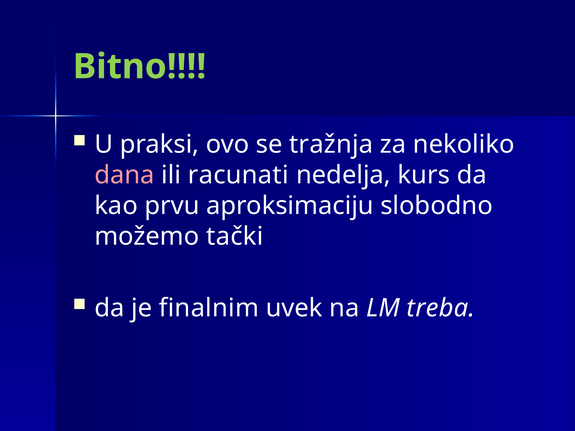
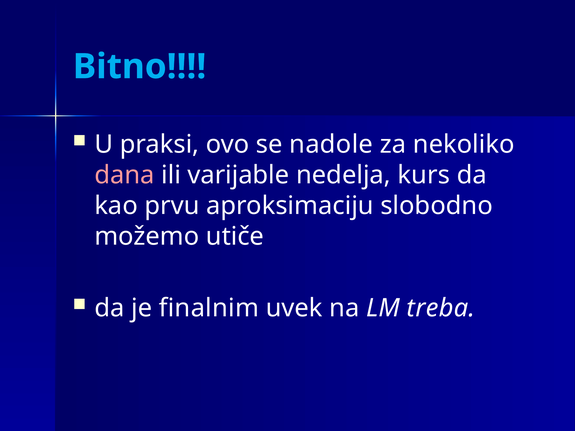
Bitno colour: light green -> light blue
tražnja: tražnja -> nadole
racunati: racunati -> varijable
tački: tački -> utiče
